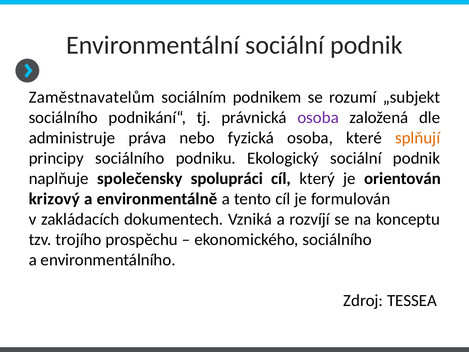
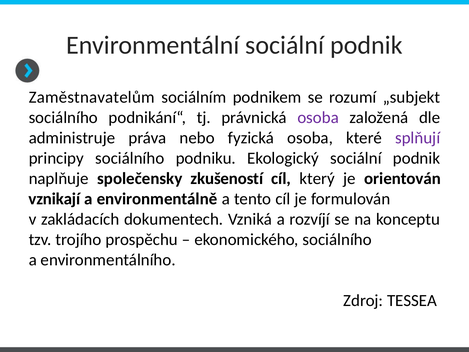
splňují colour: orange -> purple
spolupráci: spolupráci -> zkušeností
krizový: krizový -> vznikají
